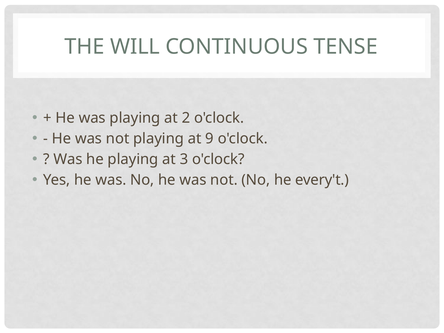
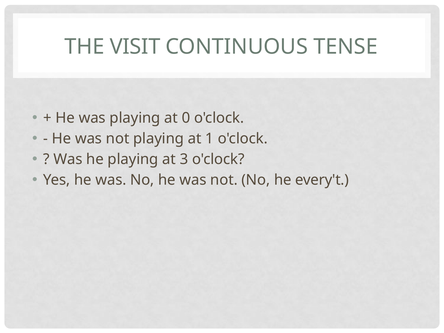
WILL: WILL -> VISIT
2: 2 -> 0
9: 9 -> 1
